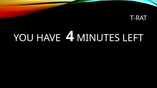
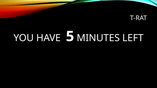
4: 4 -> 5
